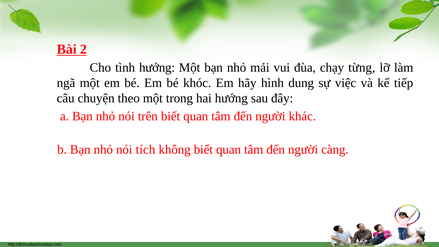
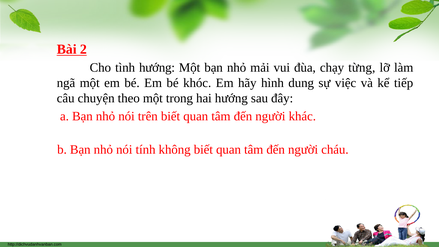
tích: tích -> tính
càng: càng -> cháu
